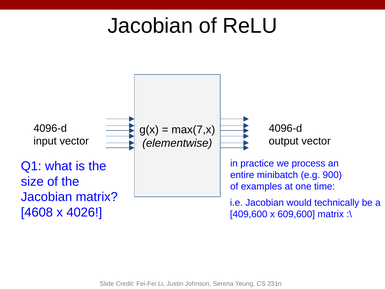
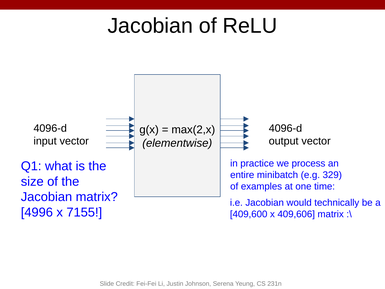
max(7,x: max(7,x -> max(2,x
900: 900 -> 329
4608: 4608 -> 4996
4026: 4026 -> 7155
609,600: 609,600 -> 409,606
